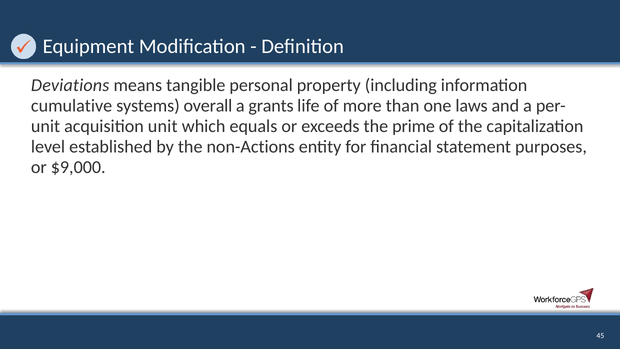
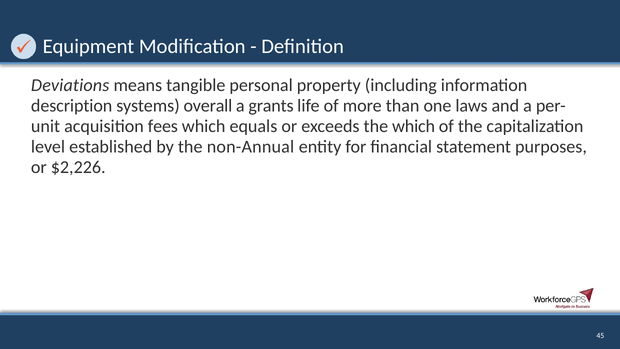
cumulative: cumulative -> description
acquisition unit: unit -> fees
the prime: prime -> which
non-Actions: non-Actions -> non-Annual
$9,000: $9,000 -> $2,226
